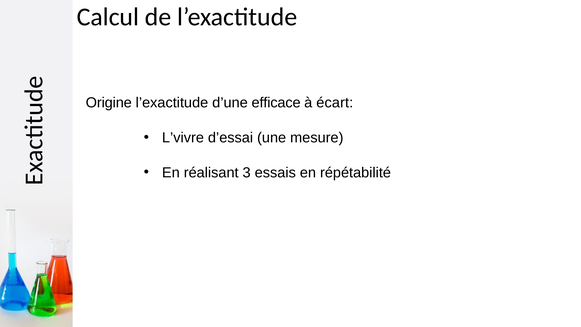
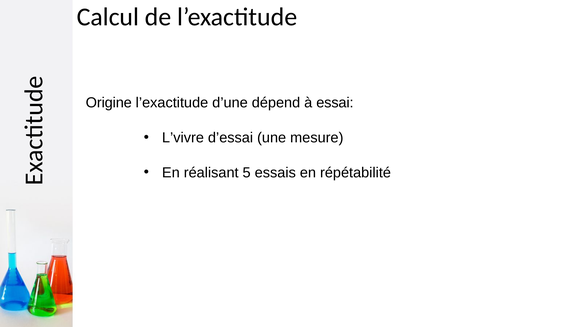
efficace: efficace -> dépend
écart: écart -> essai
3: 3 -> 5
